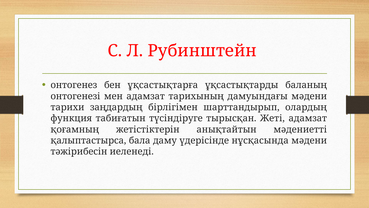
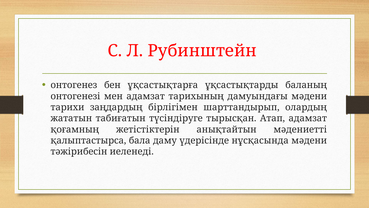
функция: функция -> жататын
Жеті: Жеті -> Атап
